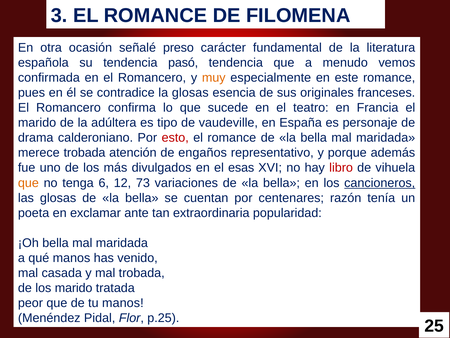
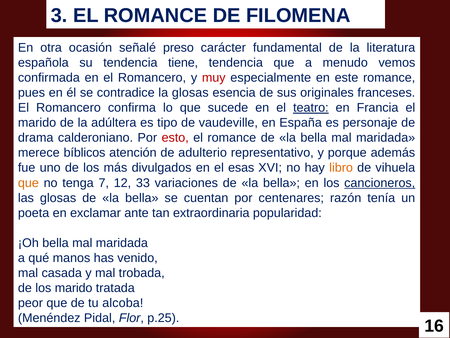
pasó: pasó -> tiene
muy colour: orange -> red
teatro underline: none -> present
merece trobada: trobada -> bíblicos
engaños: engaños -> adulterio
libro colour: red -> orange
6: 6 -> 7
73: 73 -> 33
tu manos: manos -> alcoba
25: 25 -> 16
